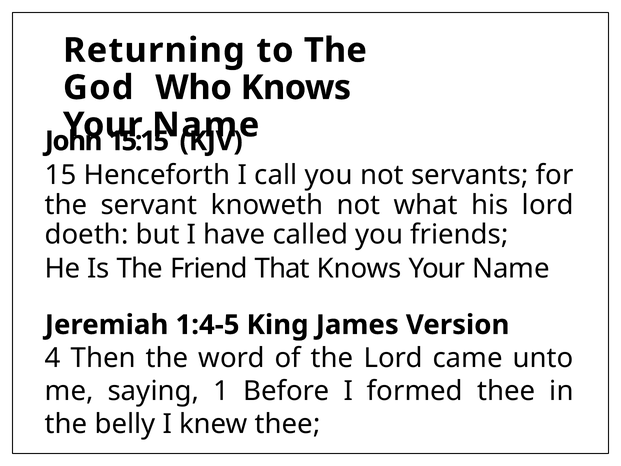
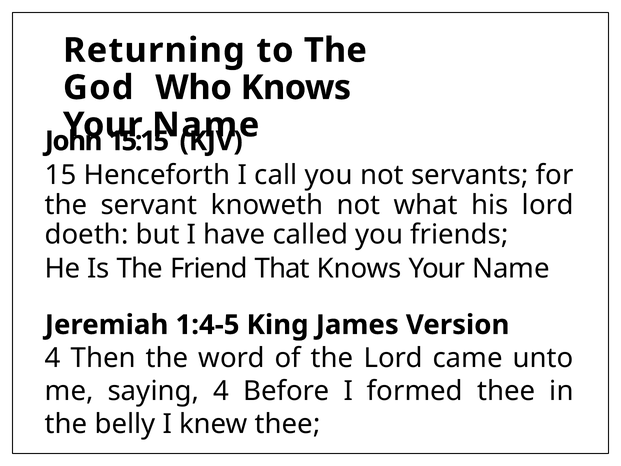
saying 1: 1 -> 4
